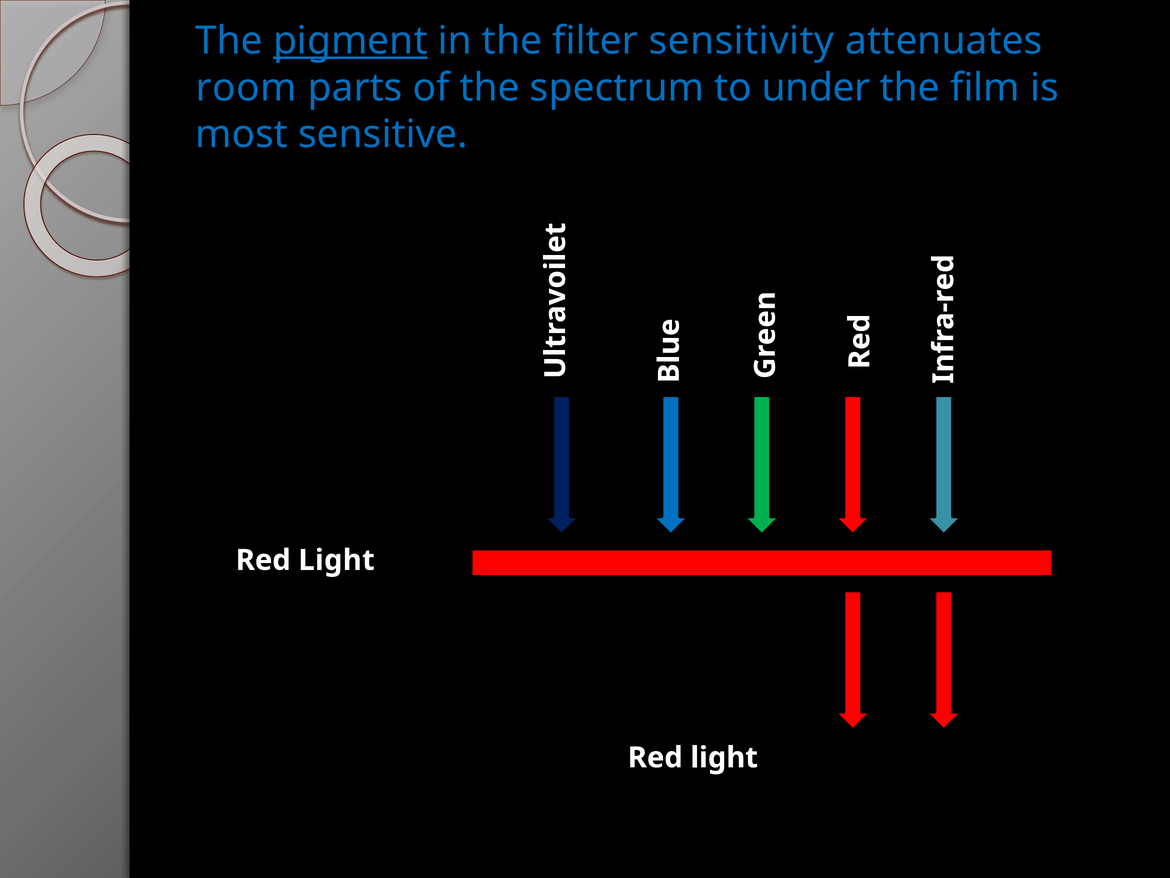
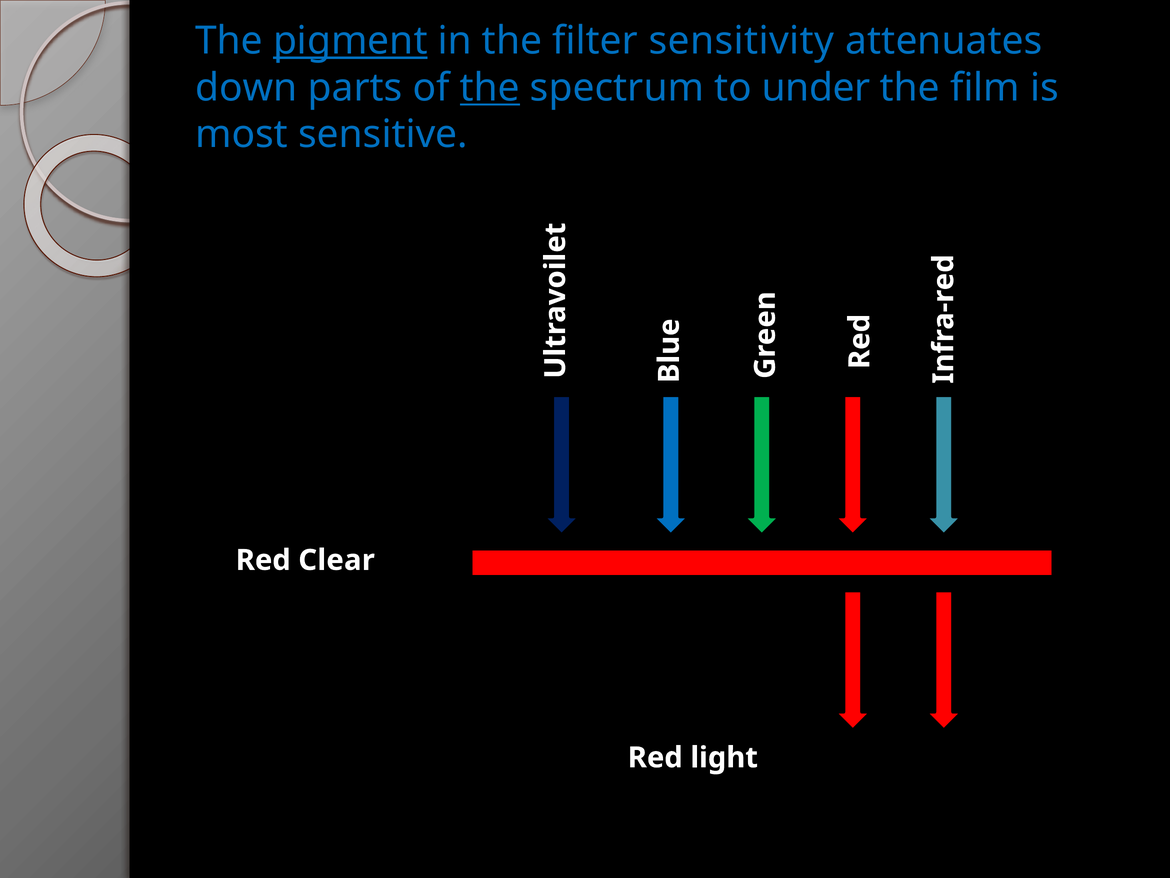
room: room -> down
the at (490, 88) underline: none -> present
Light at (337, 560): Light -> Clear
